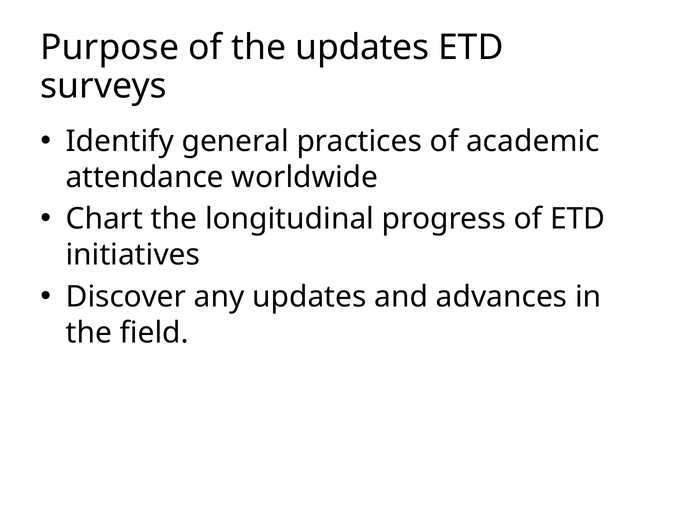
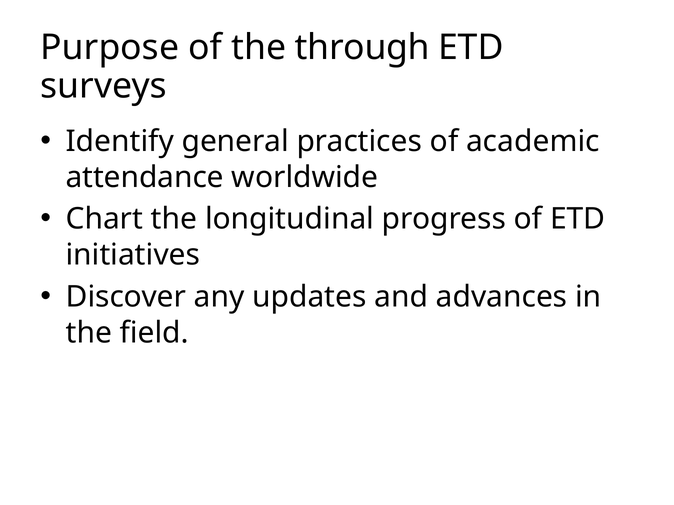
the updates: updates -> through
